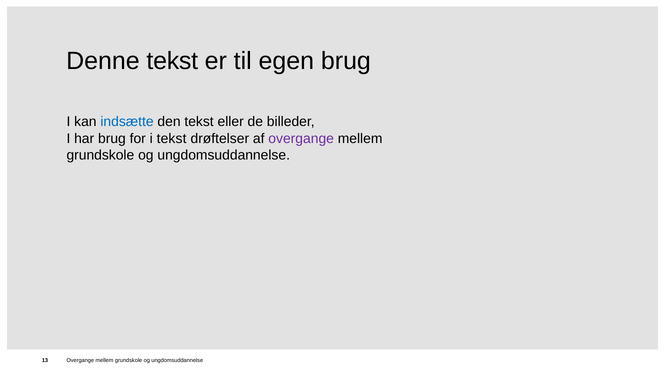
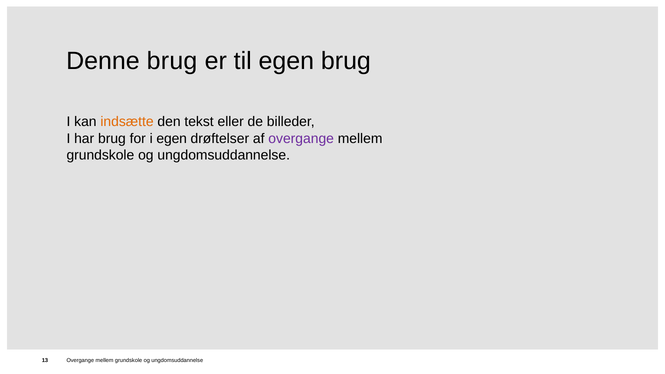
Denne tekst: tekst -> brug
indsætte colour: blue -> orange
i tekst: tekst -> egen
